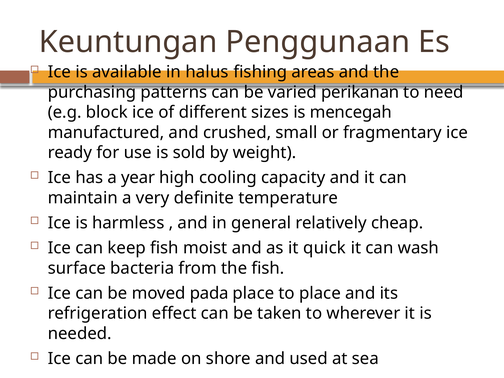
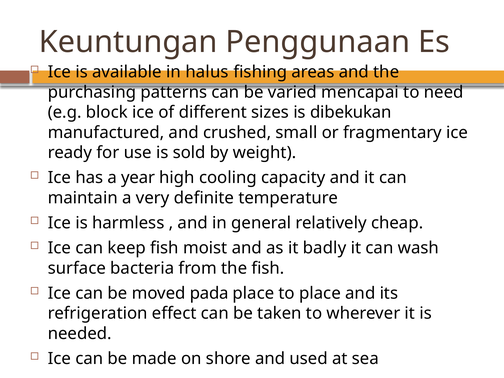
perikanan: perikanan -> mencapai
mencegah: mencegah -> dibekukan
quick: quick -> badly
